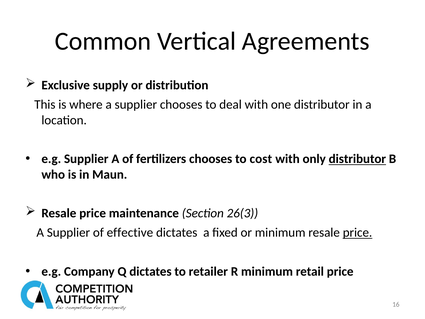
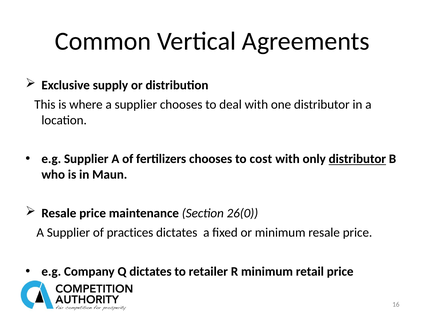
26(3: 26(3 -> 26(0
effective: effective -> practices
price at (358, 233) underline: present -> none
